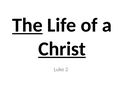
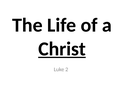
The underline: present -> none
